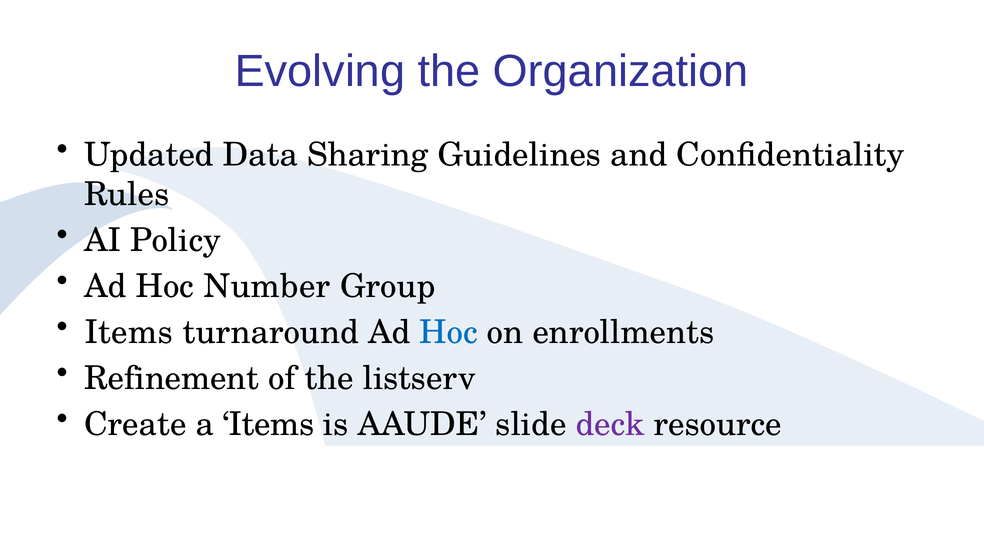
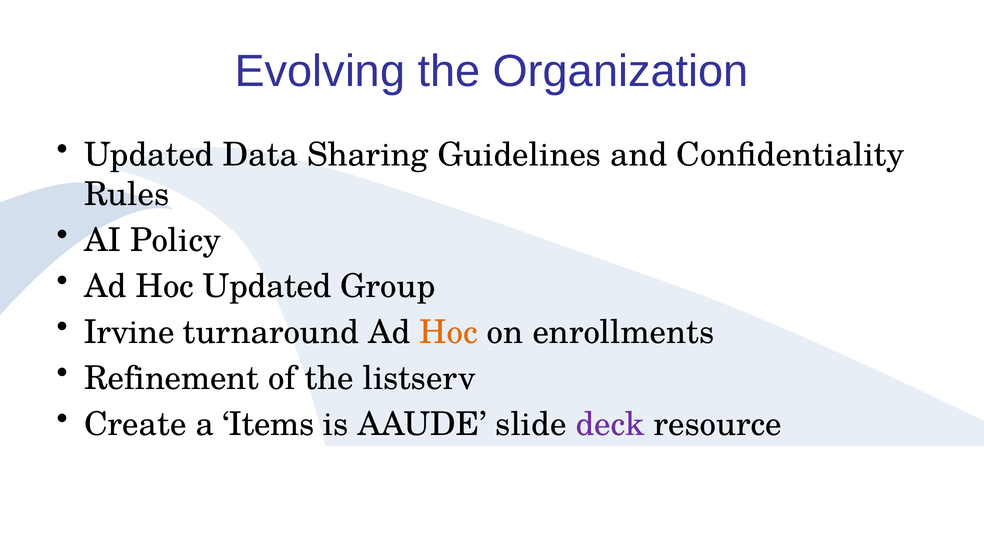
Hoc Number: Number -> Updated
Items at (129, 332): Items -> Irvine
Hoc at (449, 332) colour: blue -> orange
